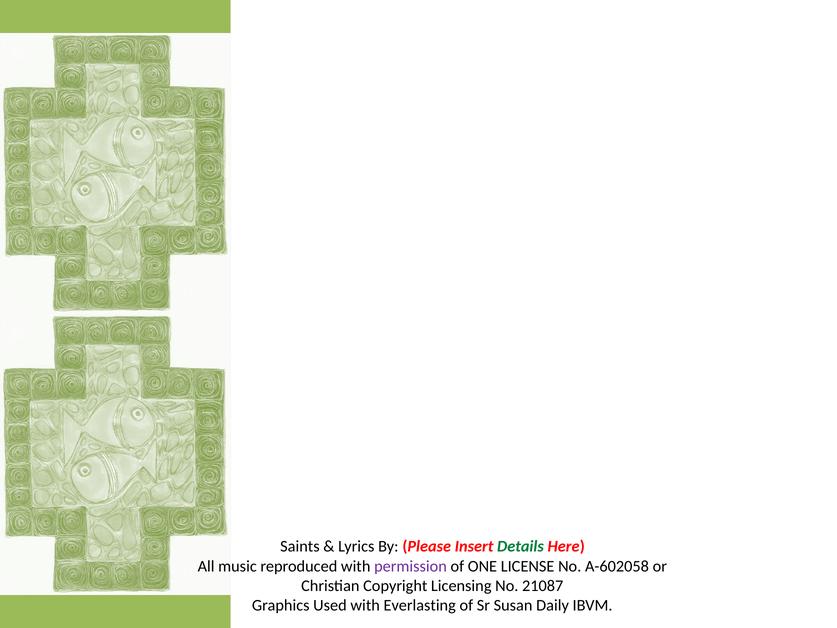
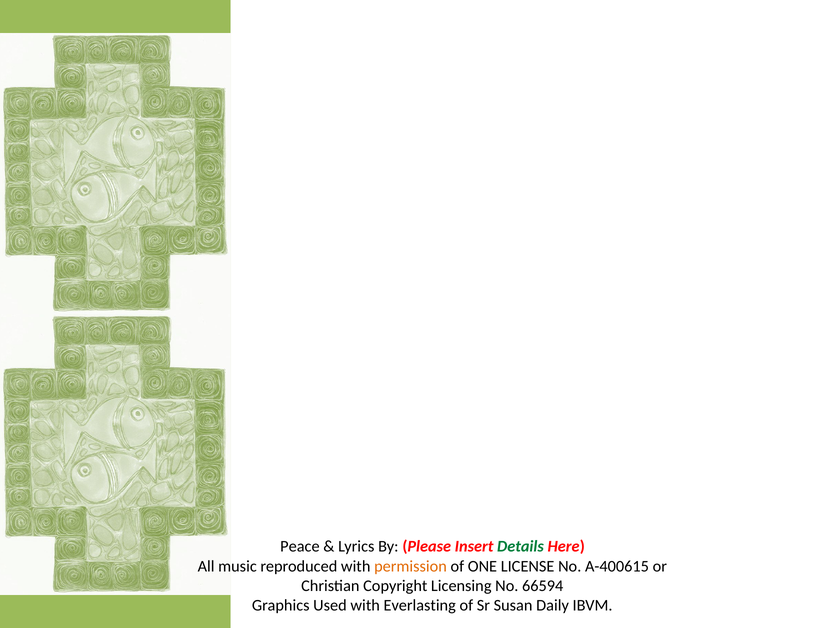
Saints: Saints -> Peace
permission colour: purple -> orange
A-602058: A-602058 -> A-400615
21087: 21087 -> 66594
